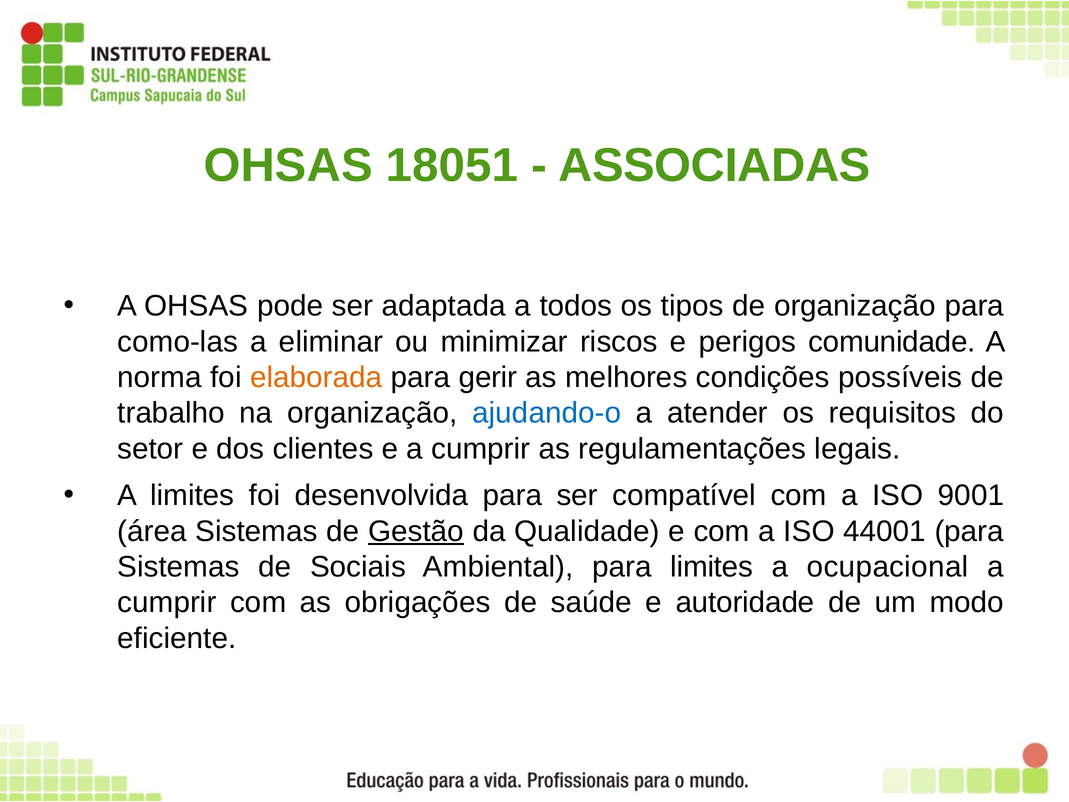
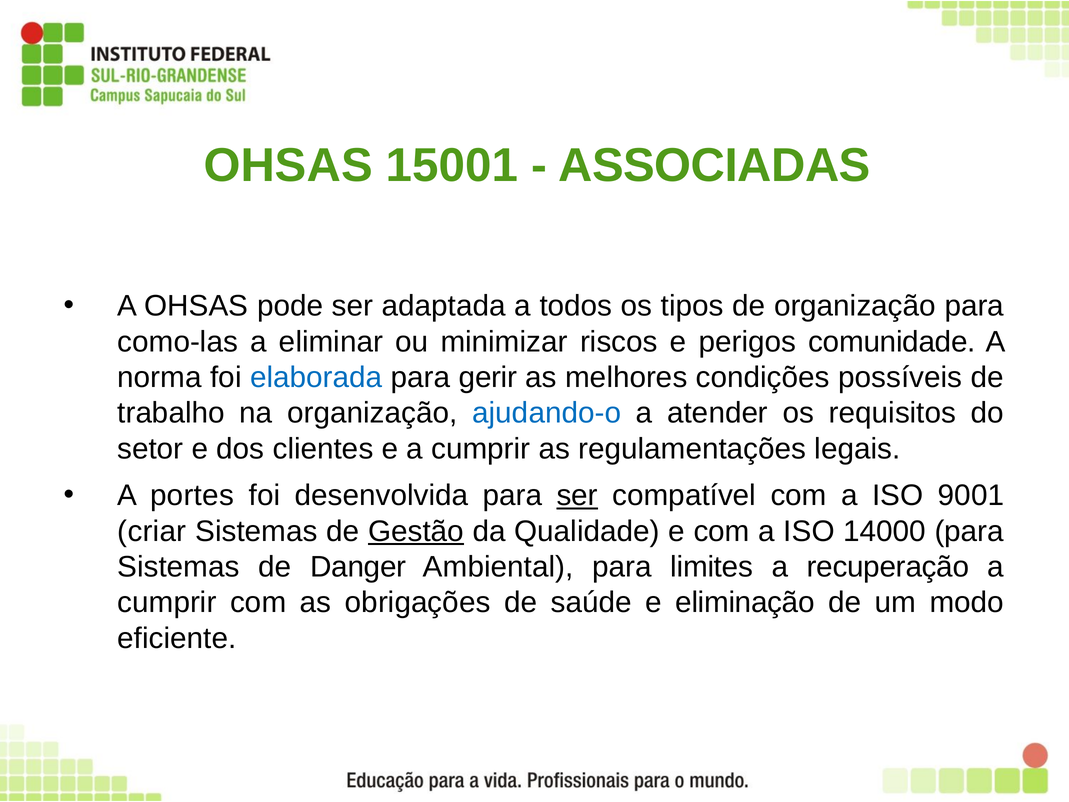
18051: 18051 -> 15001
elaborada colour: orange -> blue
A limites: limites -> portes
ser at (577, 495) underline: none -> present
área: área -> criar
44001: 44001 -> 14000
Sociais: Sociais -> Danger
ocupacional: ocupacional -> recuperação
autoridade: autoridade -> eliminação
